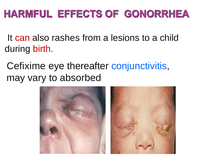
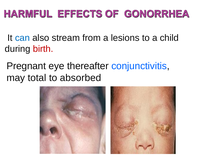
can colour: red -> blue
rashes: rashes -> stream
Cefixime: Cefixime -> Pregnant
vary: vary -> total
